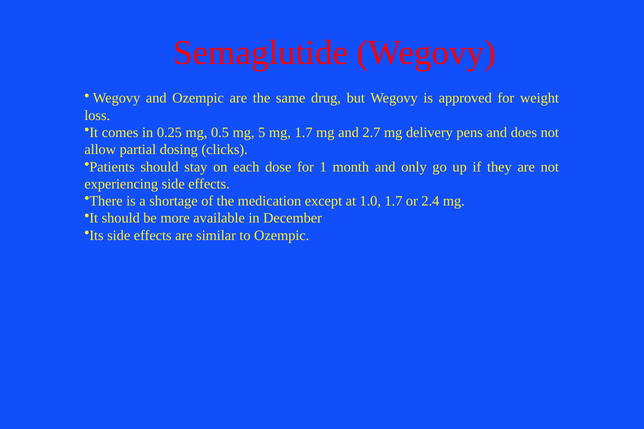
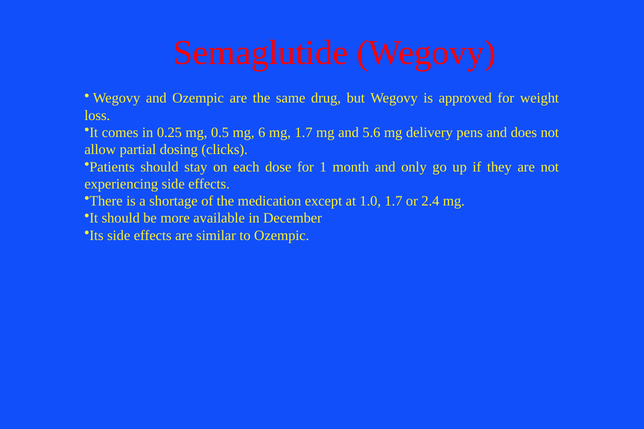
5: 5 -> 6
2.7: 2.7 -> 5.6
